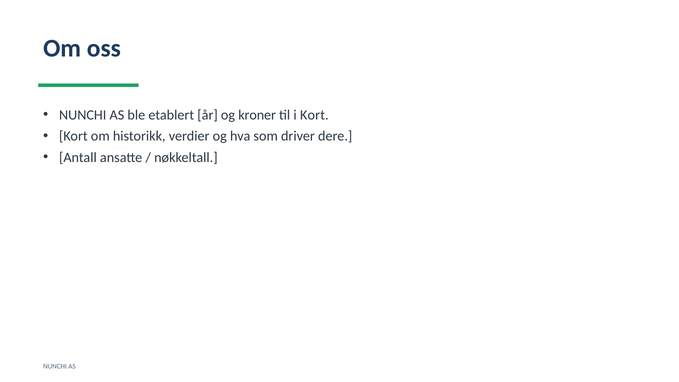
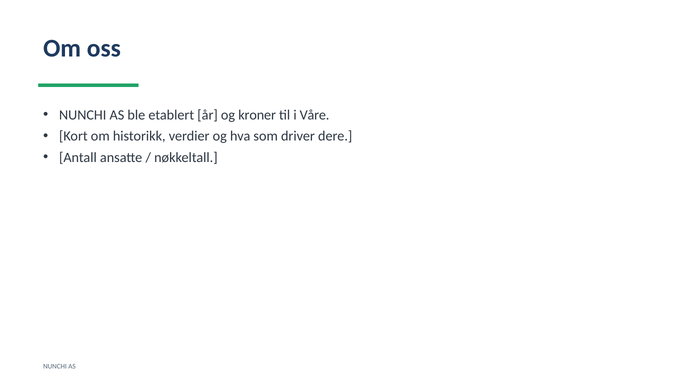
i Kort: Kort -> Våre
